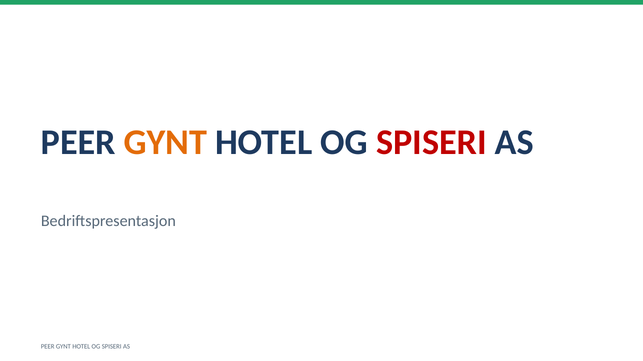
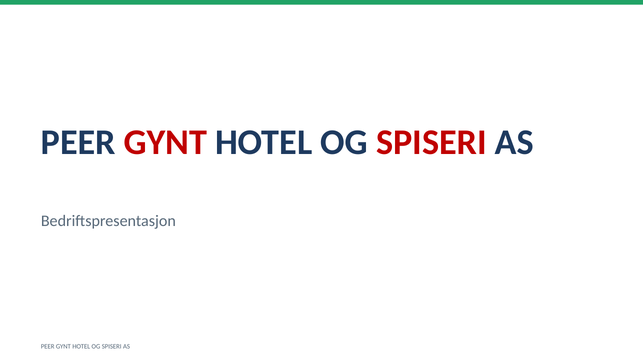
GYNT at (165, 143) colour: orange -> red
